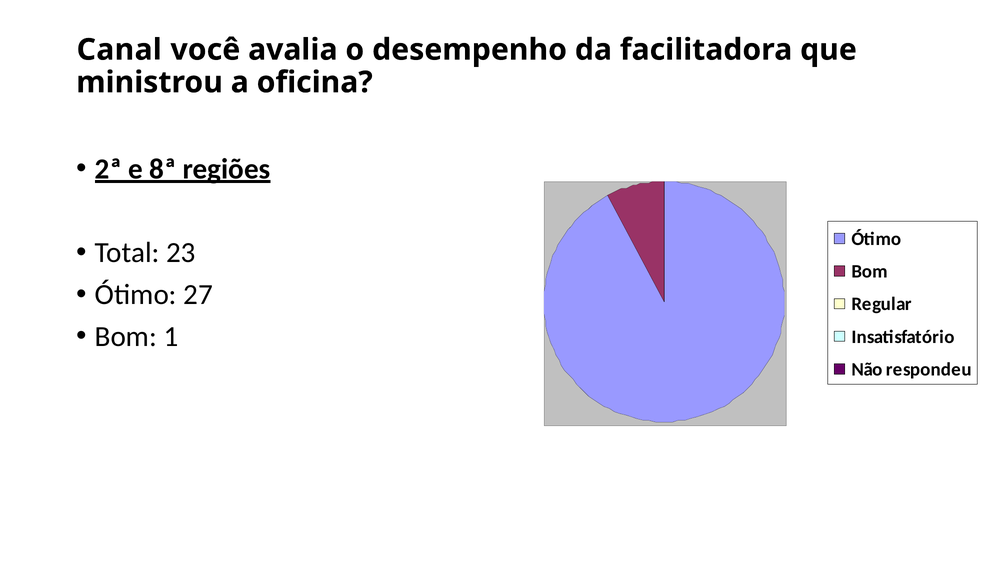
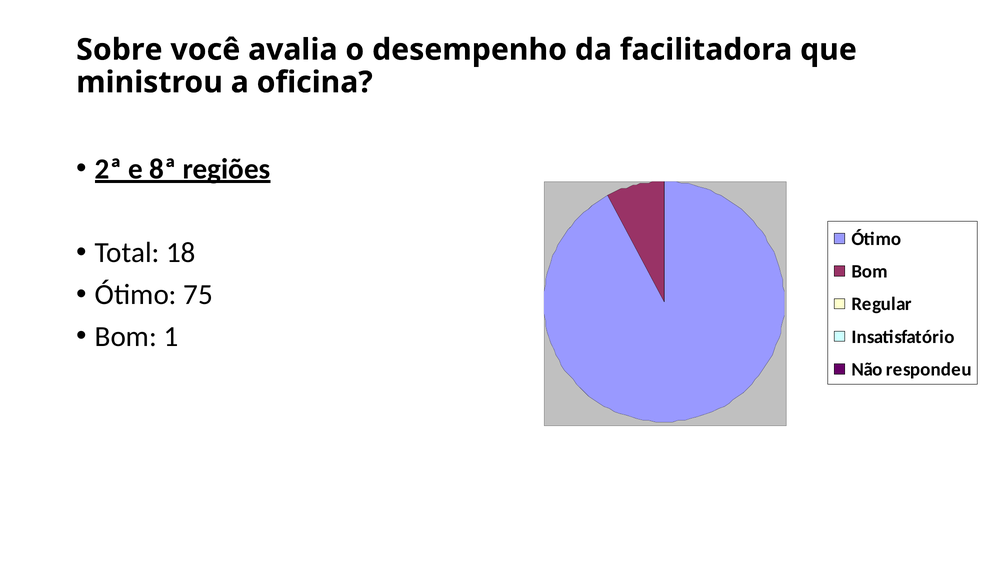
Canal: Canal -> Sobre
23: 23 -> 18
27: 27 -> 75
